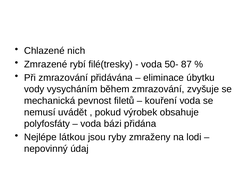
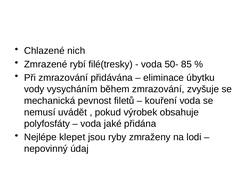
87: 87 -> 85
bázi: bázi -> jaké
látkou: látkou -> klepet
